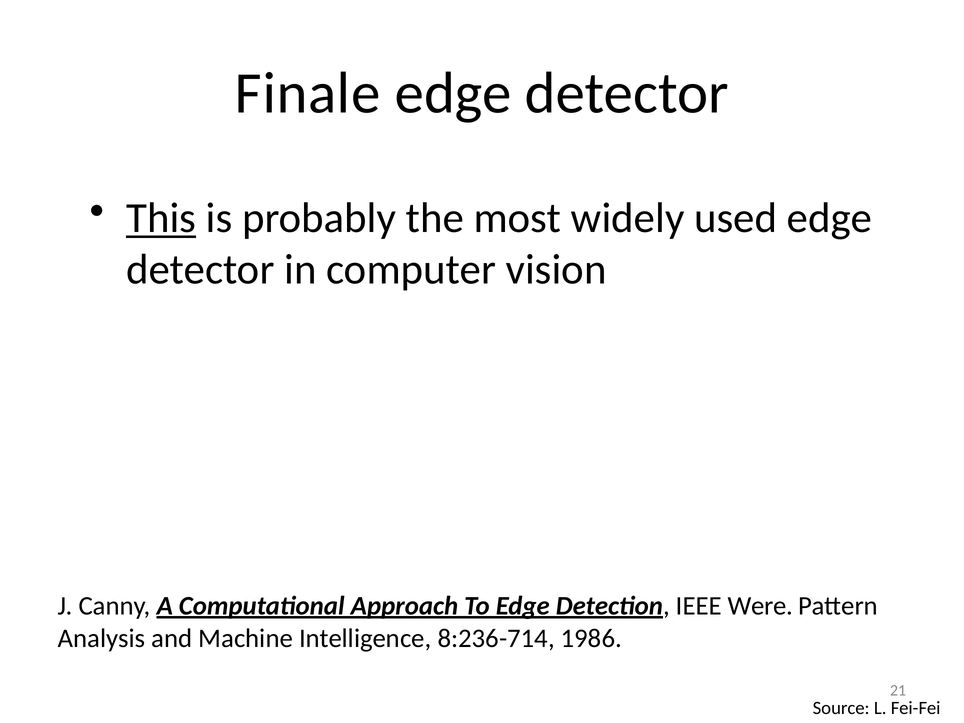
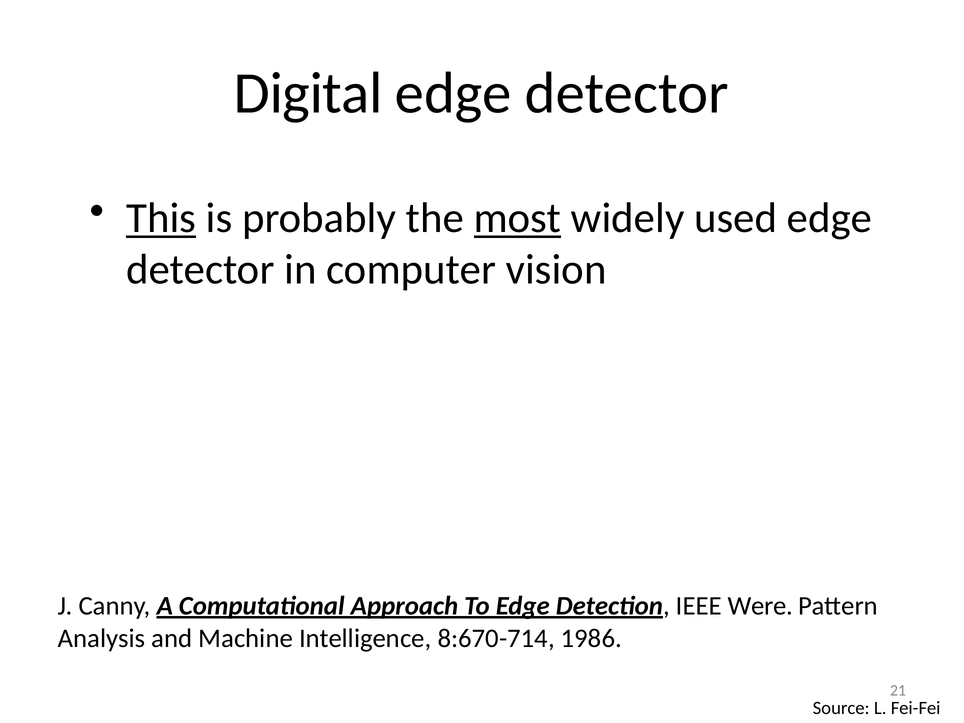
Finale: Finale -> Digital
most underline: none -> present
8:236-714: 8:236-714 -> 8:670-714
